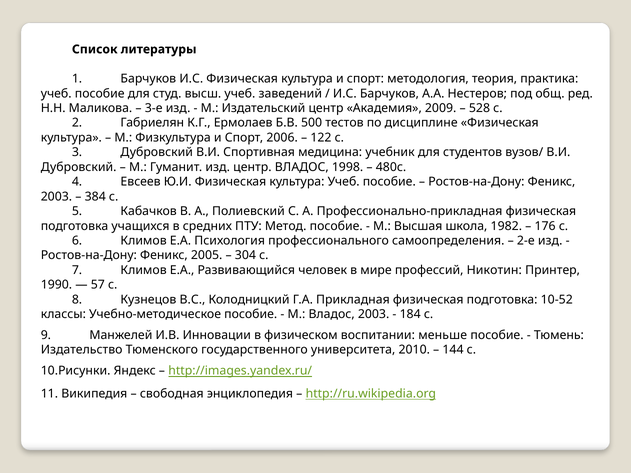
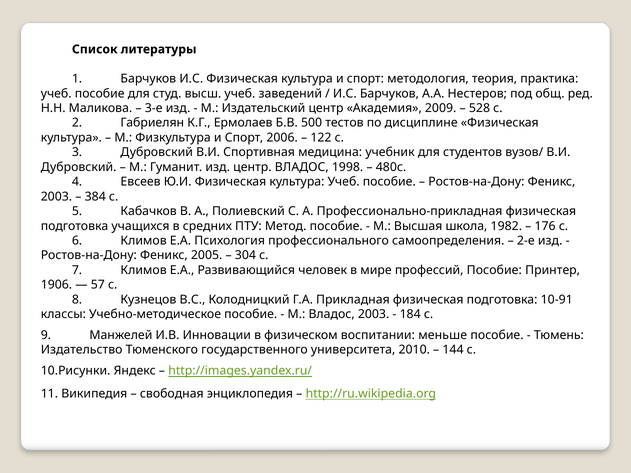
профессий Никотин: Никотин -> Пособие
1990: 1990 -> 1906
10-52: 10-52 -> 10-91
